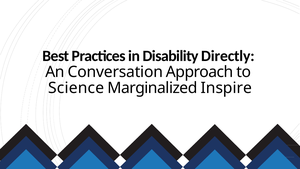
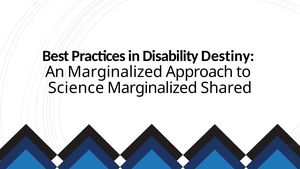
Directly: Directly -> Destiny
An Conversation: Conversation -> Marginalized
Inspire: Inspire -> Shared
